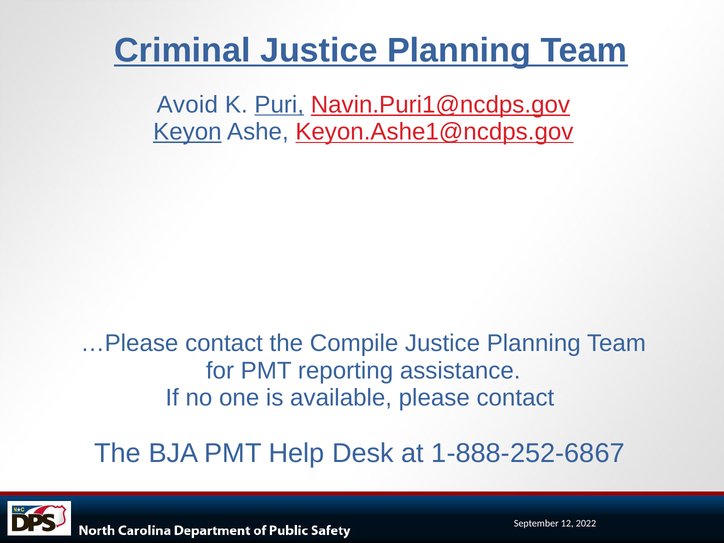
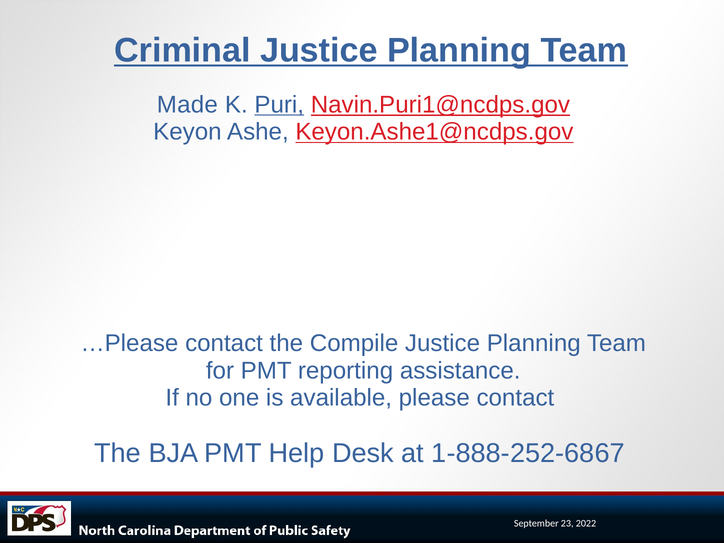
Avoid: Avoid -> Made
Keyon underline: present -> none
12: 12 -> 23
